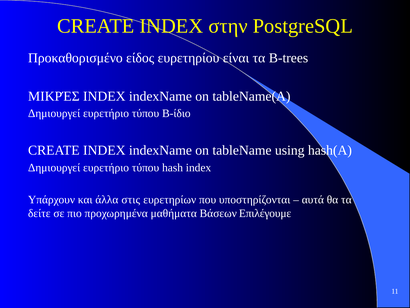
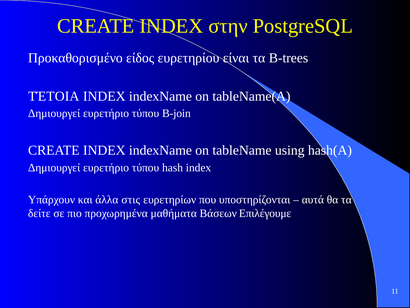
ΜΙΚΡΈΣ: ΜΙΚΡΈΣ -> ΤΈΤΟΙΑ
B-ίδιο: B-ίδιο -> B-join
